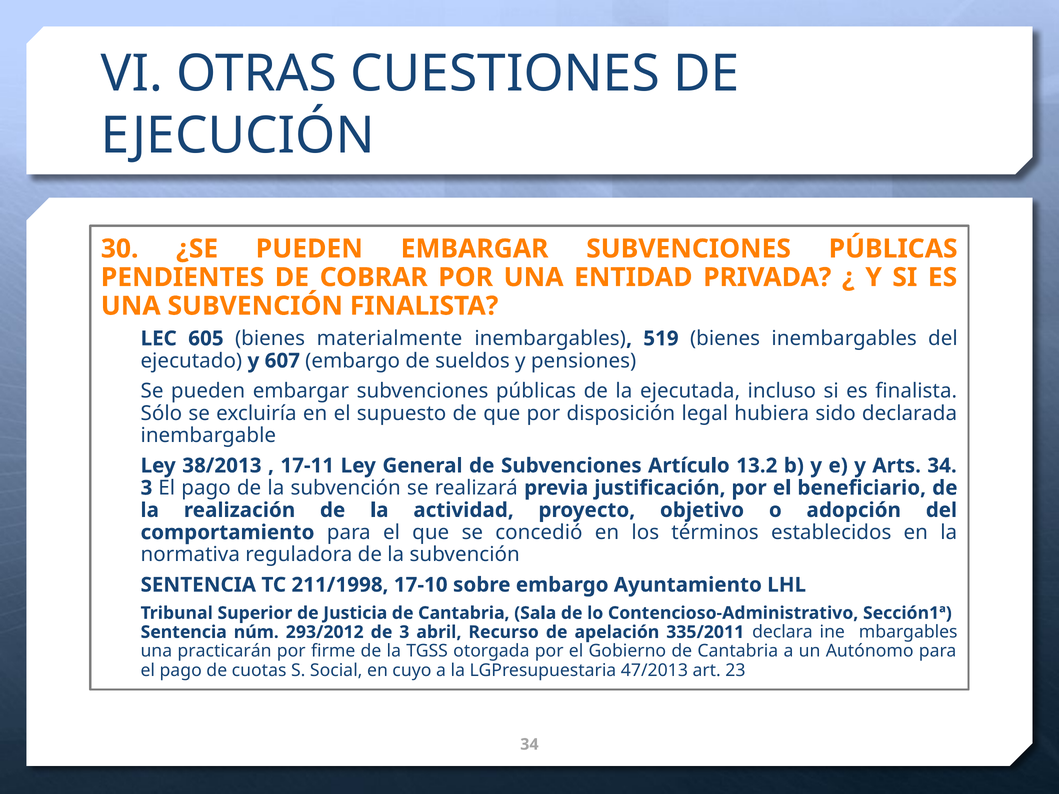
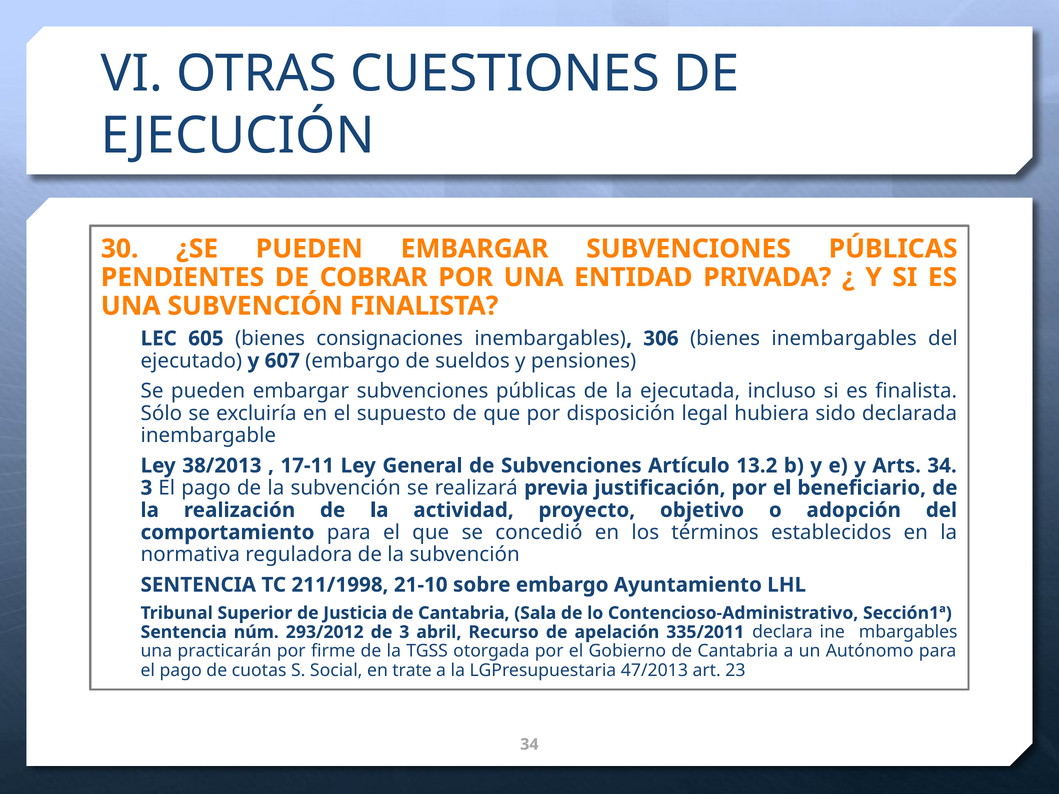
materialmente: materialmente -> consignaciones
519: 519 -> 306
17-10: 17-10 -> 21-10
cuyo: cuyo -> trate
